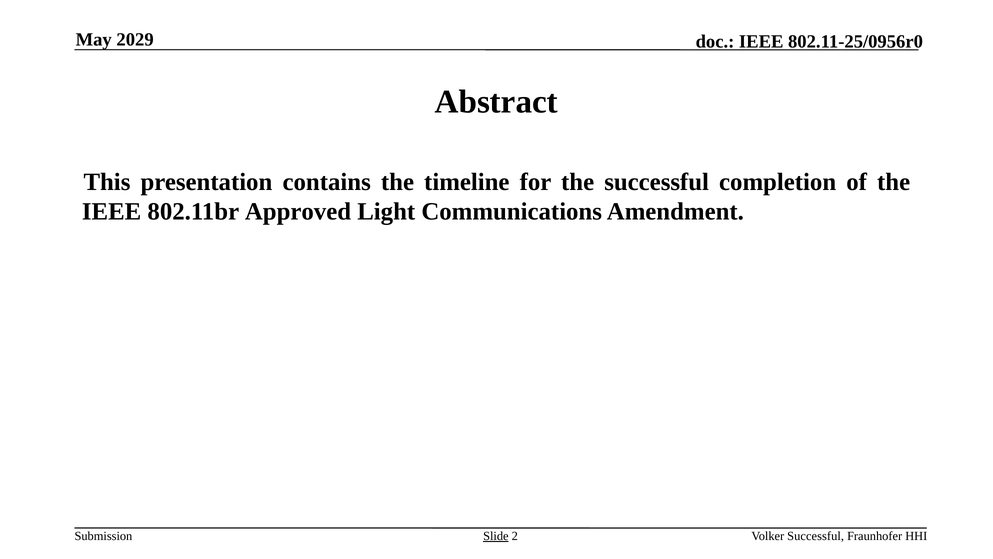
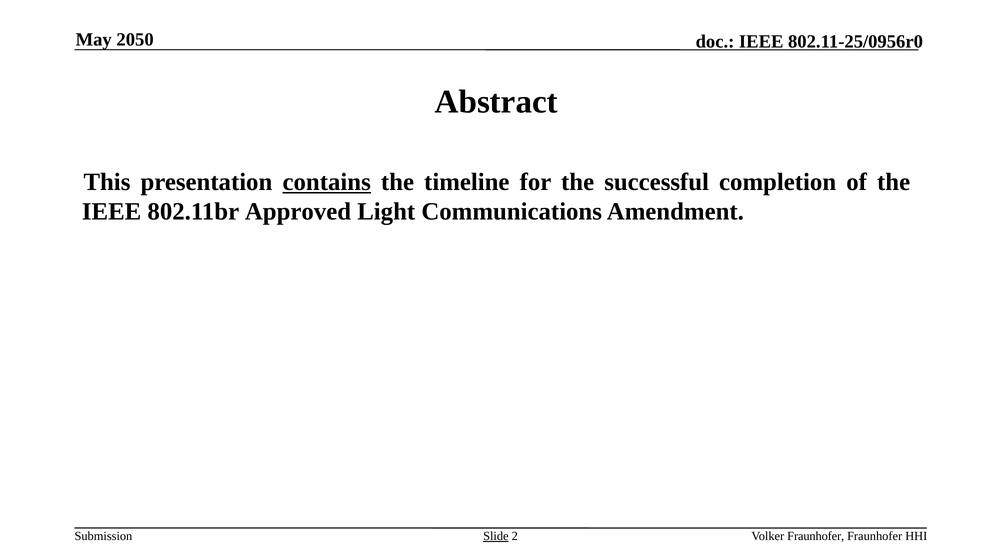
2029: 2029 -> 2050
contains underline: none -> present
Volker Successful: Successful -> Fraunhofer
